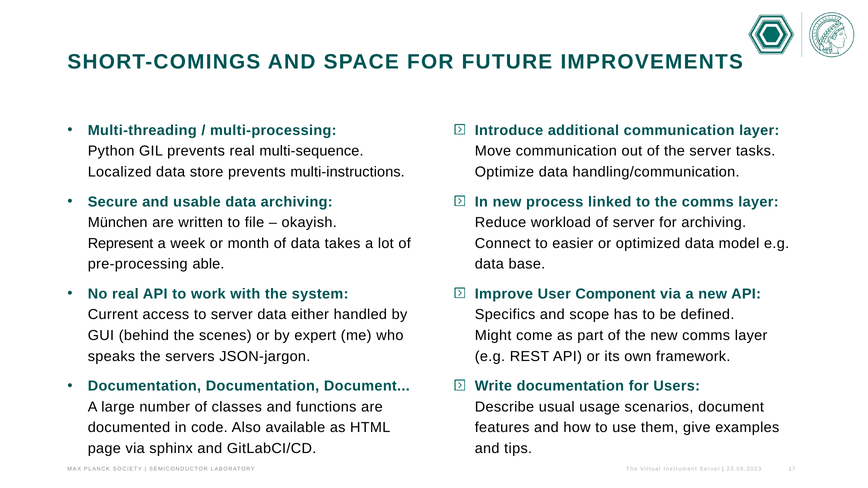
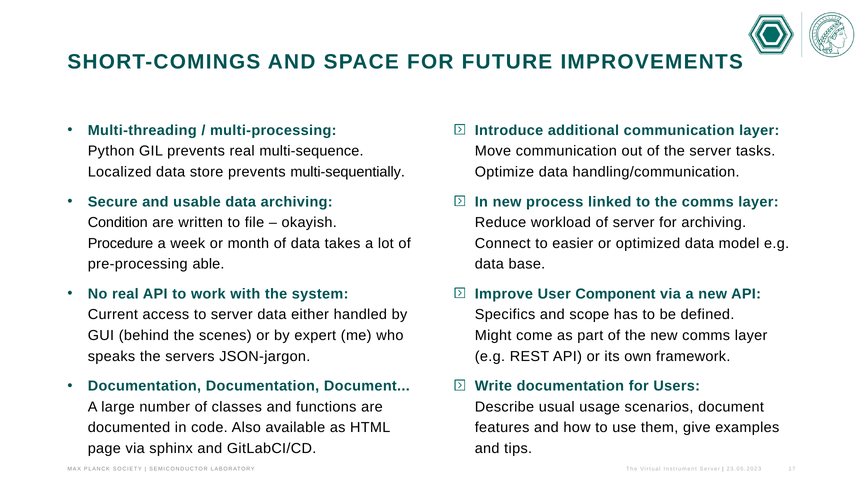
multi-instructions: multi-instructions -> multi-sequentially
München: München -> Condition
Represent: Represent -> Procedure
